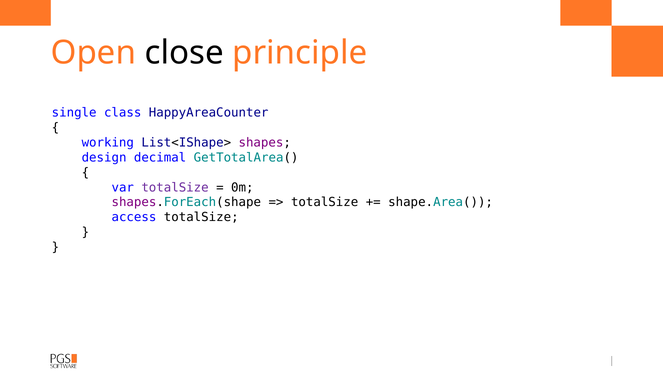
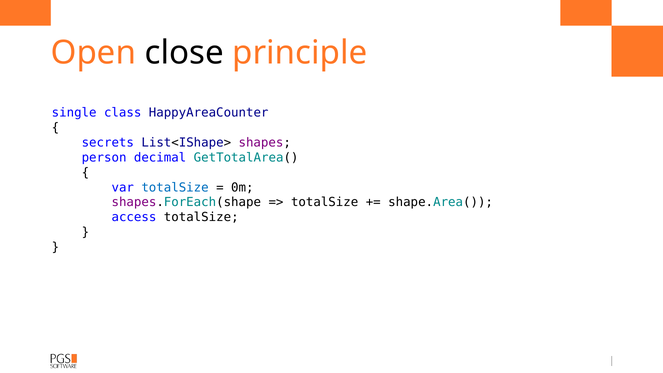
working: working -> secrets
design: design -> person
totalSize at (175, 187) colour: purple -> blue
